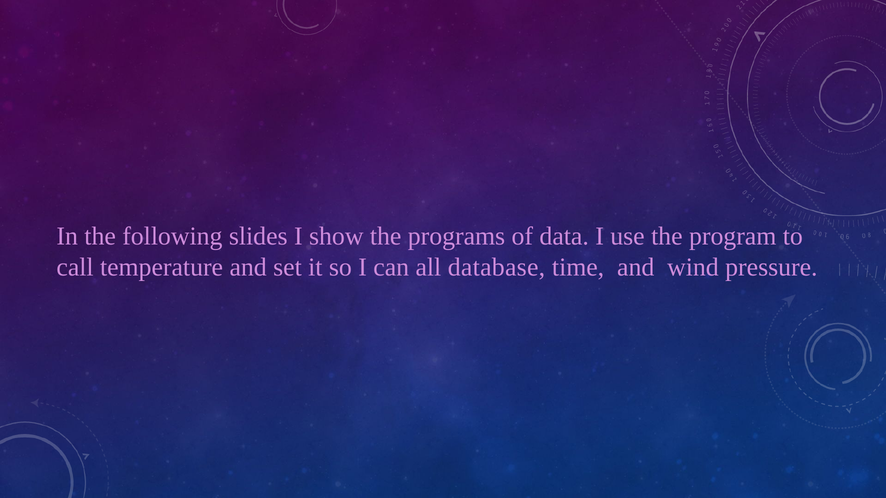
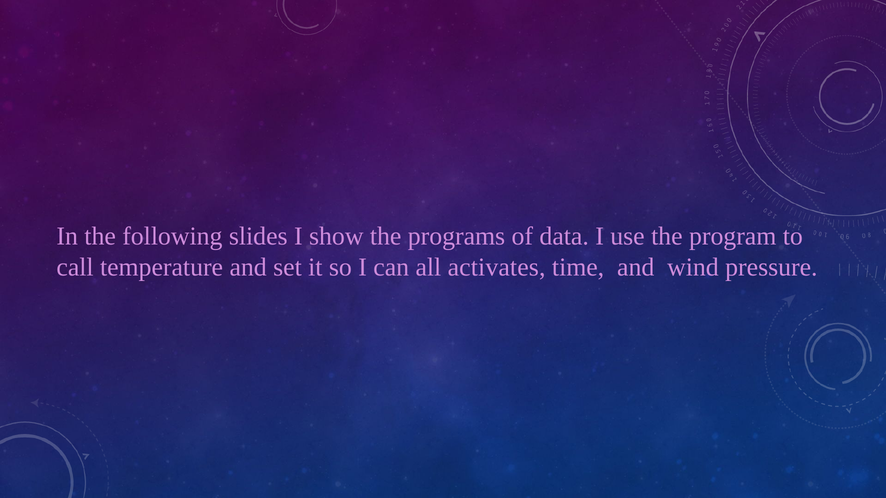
database: database -> activates
